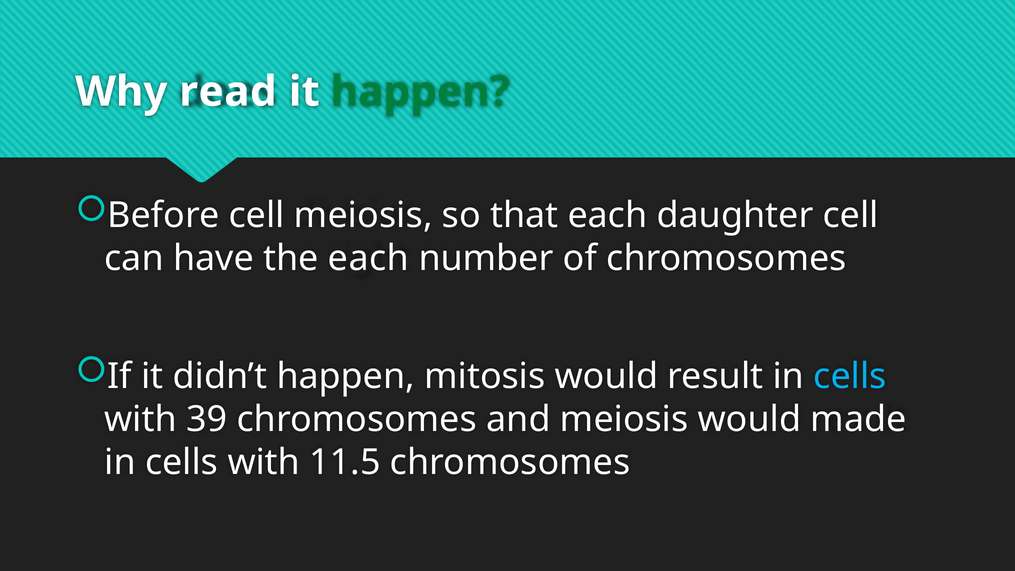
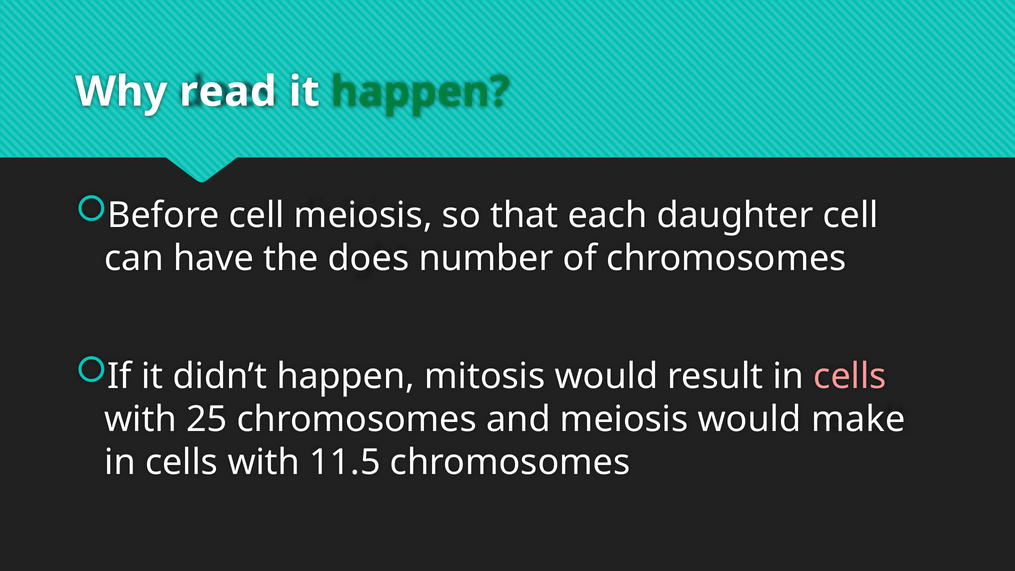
the each: each -> does
cells at (850, 376) colour: light blue -> pink
39: 39 -> 25
made: made -> make
